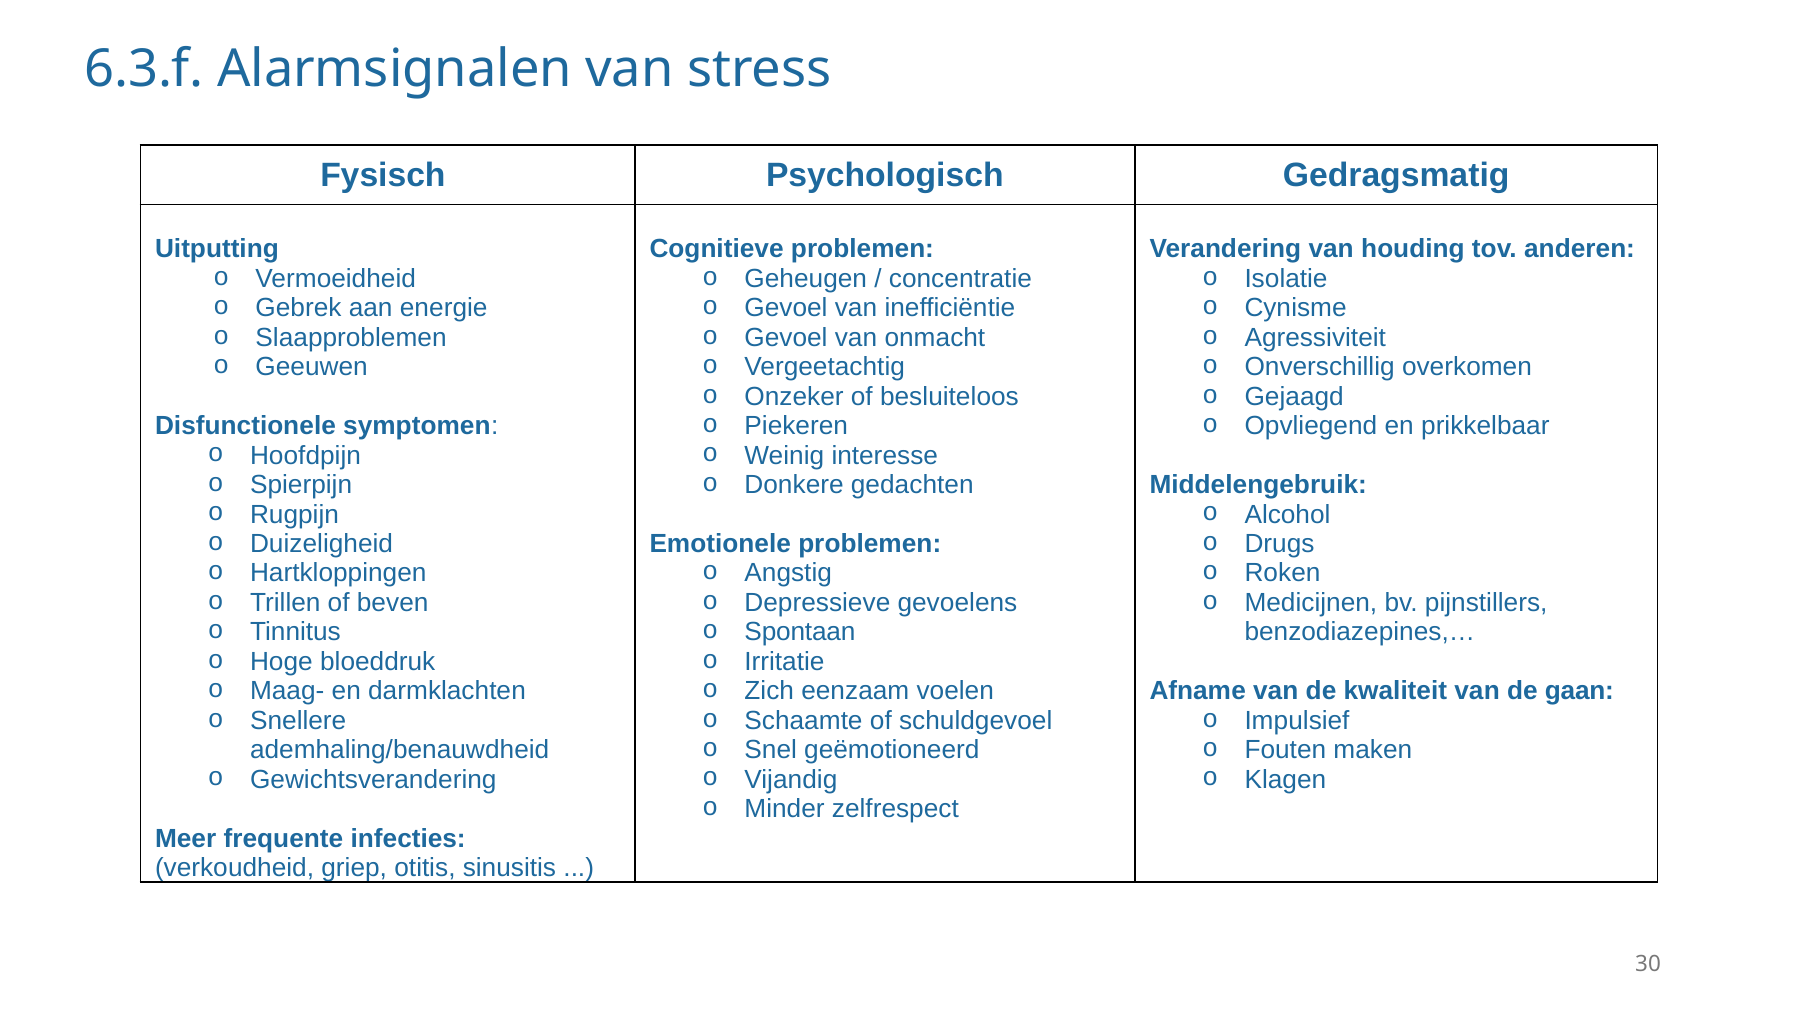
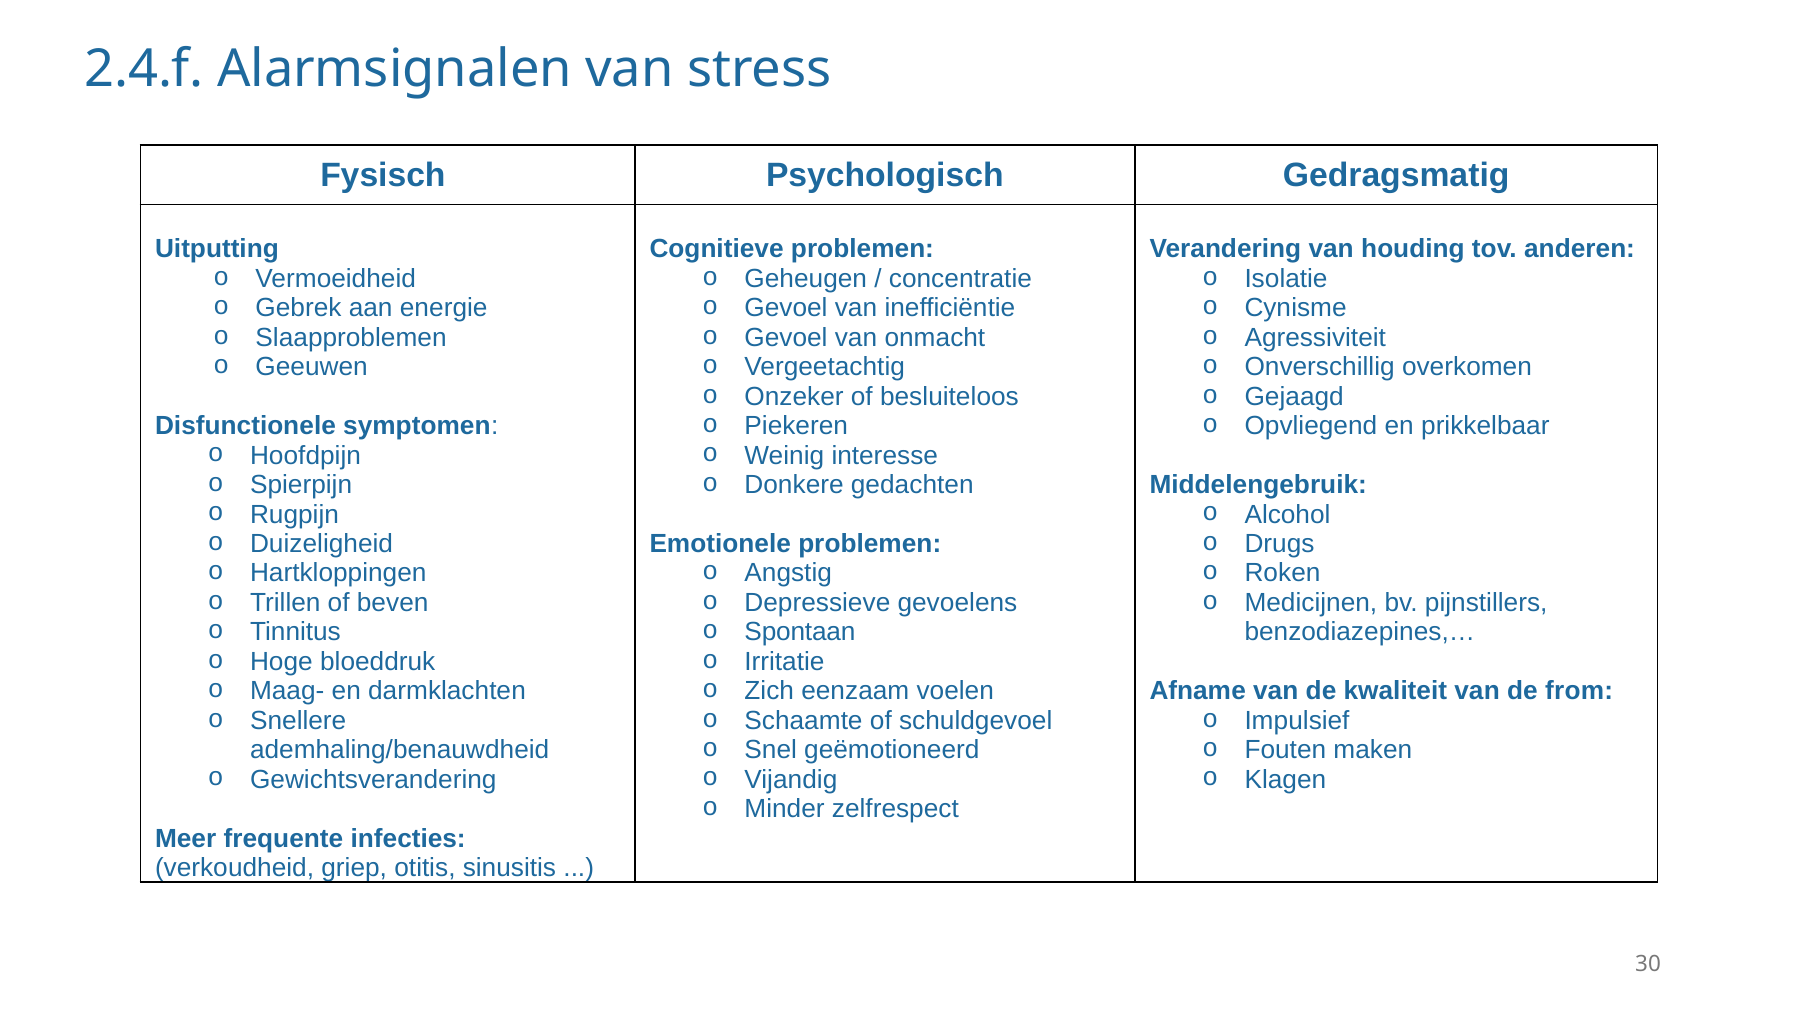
6.3.f: 6.3.f -> 2.4.f
gaan: gaan -> from
